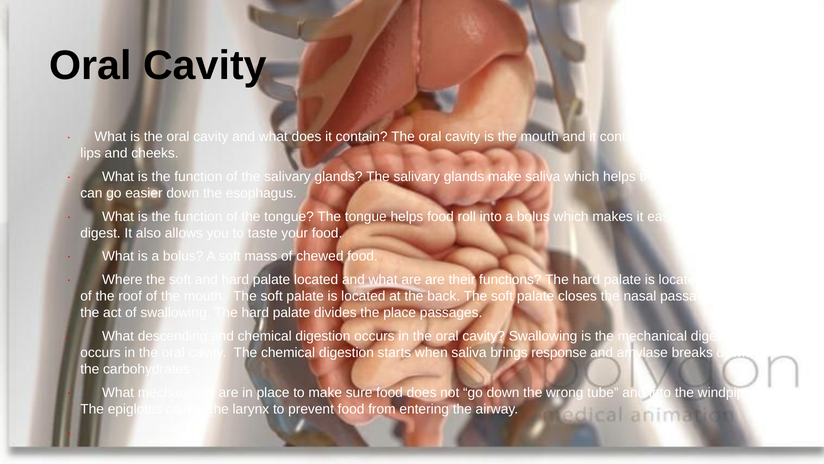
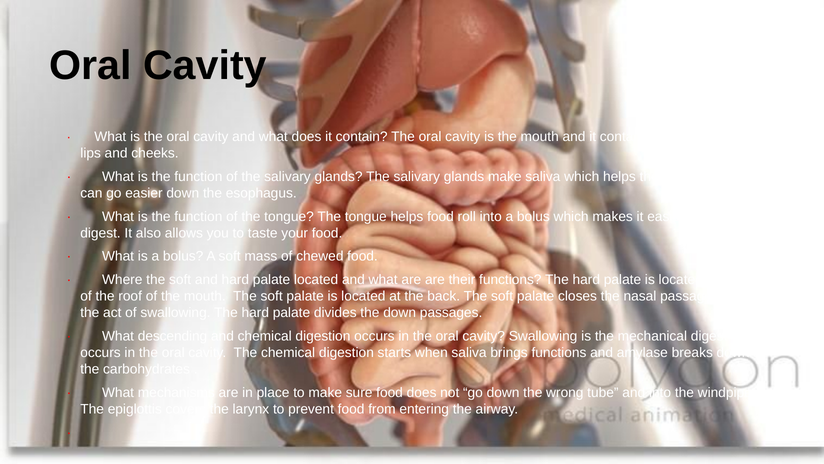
the place: place -> down
brings response: response -> functions
